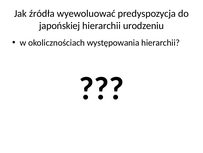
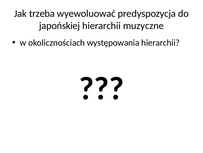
źródła: źródła -> trzeba
urodzeniu: urodzeniu -> muzyczne
